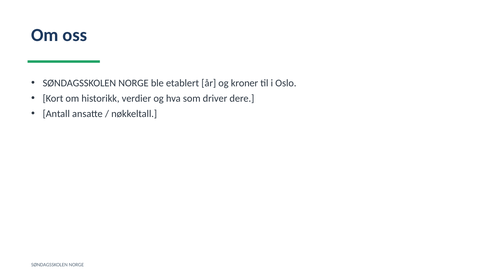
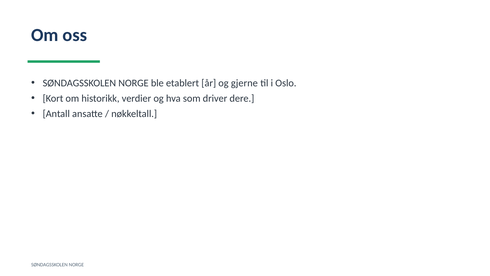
kroner: kroner -> gjerne
